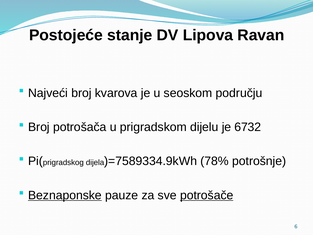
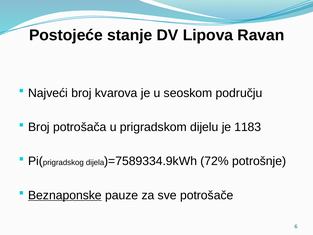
6732: 6732 -> 1183
78%: 78% -> 72%
potrošače underline: present -> none
